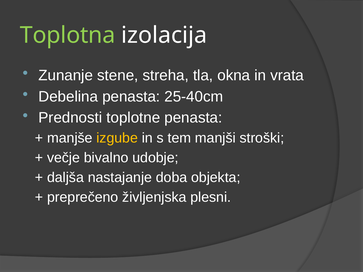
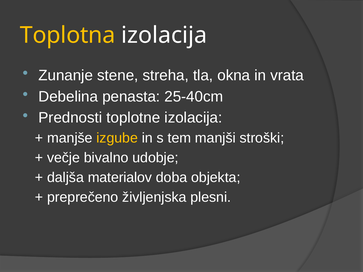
Toplotna colour: light green -> yellow
toplotne penasta: penasta -> izolacija
nastajanje: nastajanje -> materialov
